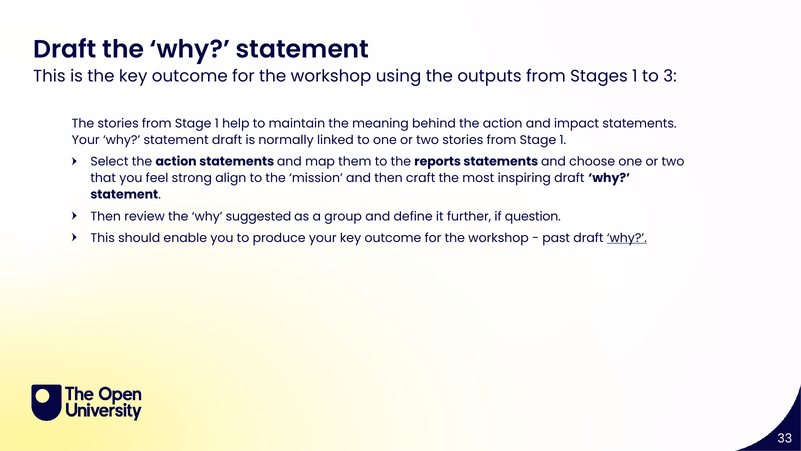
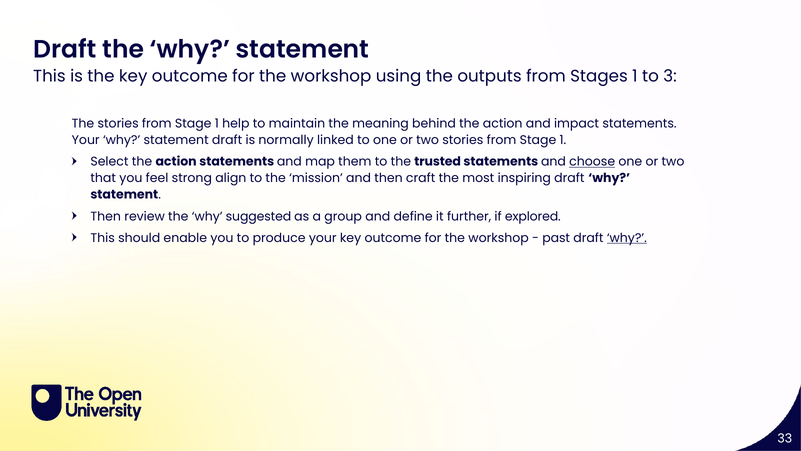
reports: reports -> trusted
choose underline: none -> present
question: question -> explored
